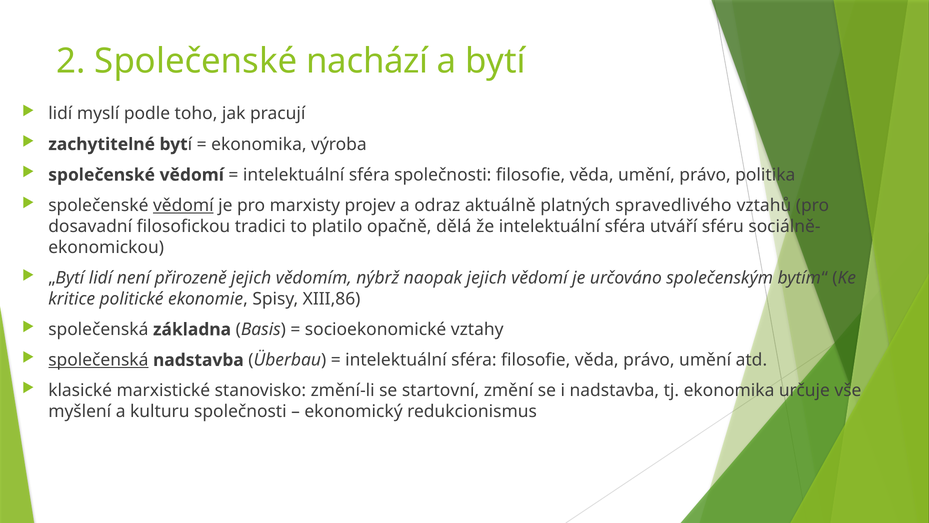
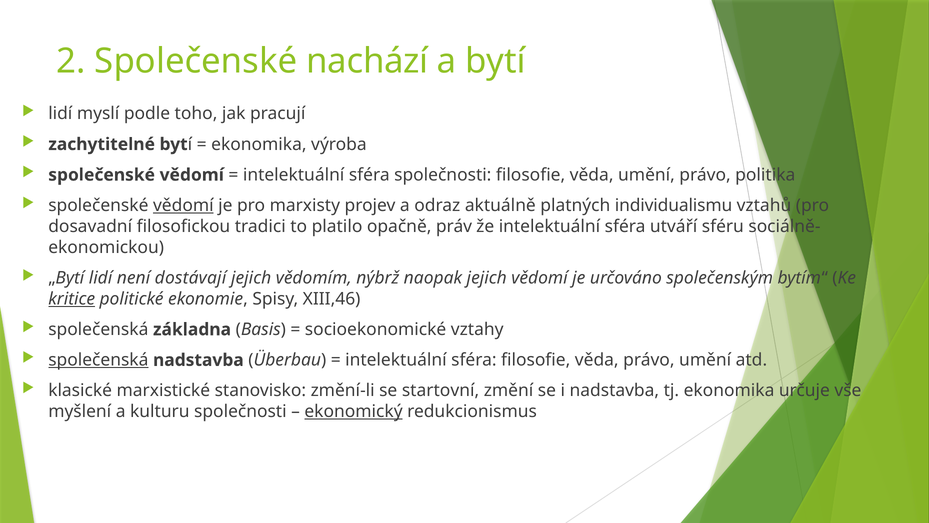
spravedlivého: spravedlivého -> individualismu
dělá: dělá -> práv
přirozeně: přirozeně -> dostávají
kritice underline: none -> present
XIII,86: XIII,86 -> XIII,46
ekonomický underline: none -> present
